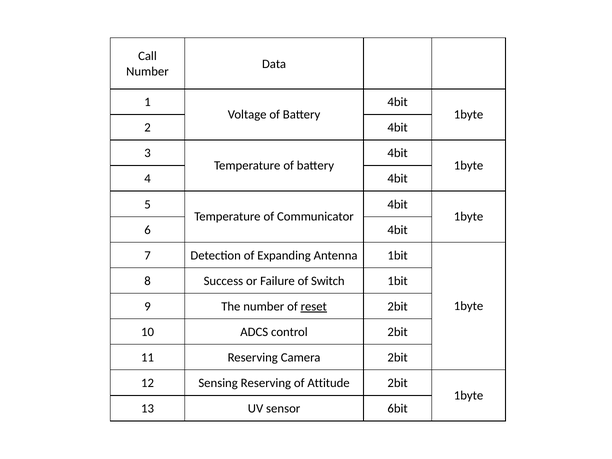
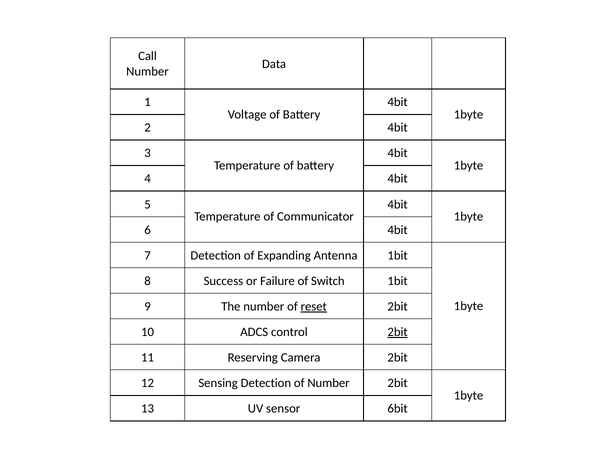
2bit at (398, 332) underline: none -> present
Sensing Reserving: Reserving -> Detection
of Attitude: Attitude -> Number
